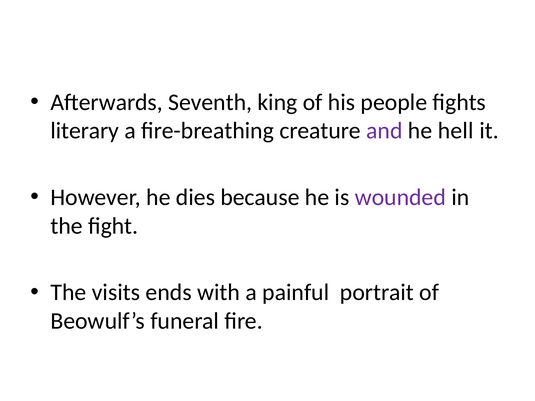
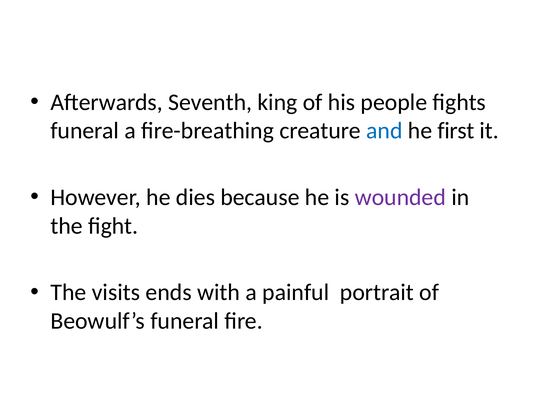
literary at (85, 131): literary -> funeral
and colour: purple -> blue
hell: hell -> first
